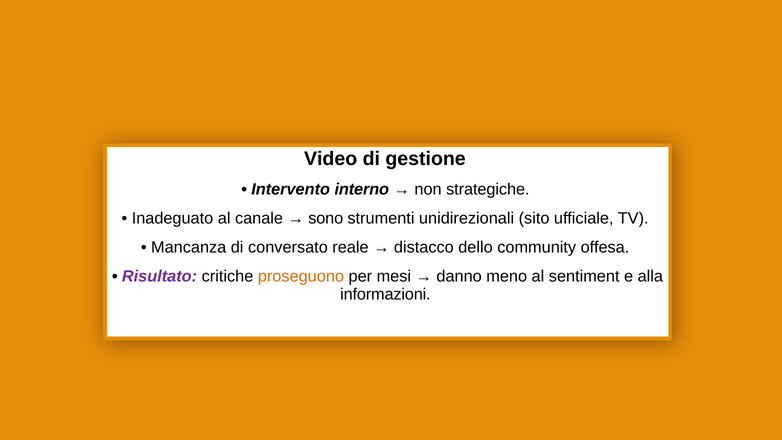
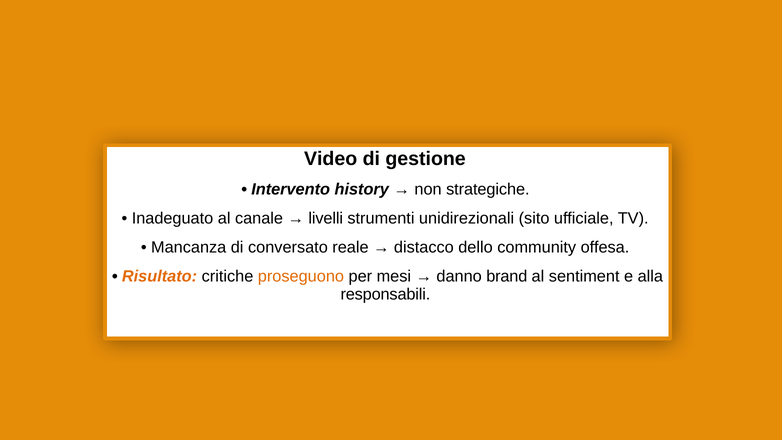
interno: interno -> history
sono: sono -> livelli
Risultato colour: purple -> orange
meno: meno -> brand
informazioni: informazioni -> responsabili
